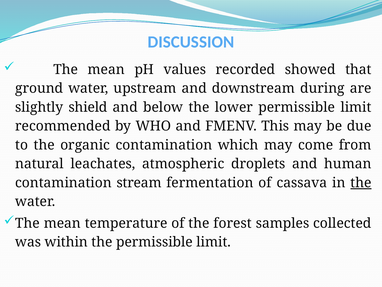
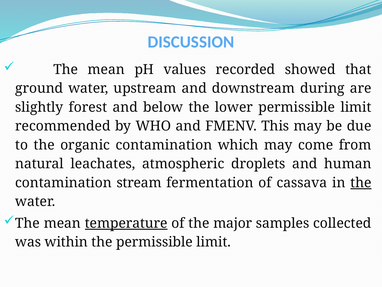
shield: shield -> forest
temperature underline: none -> present
forest: forest -> major
